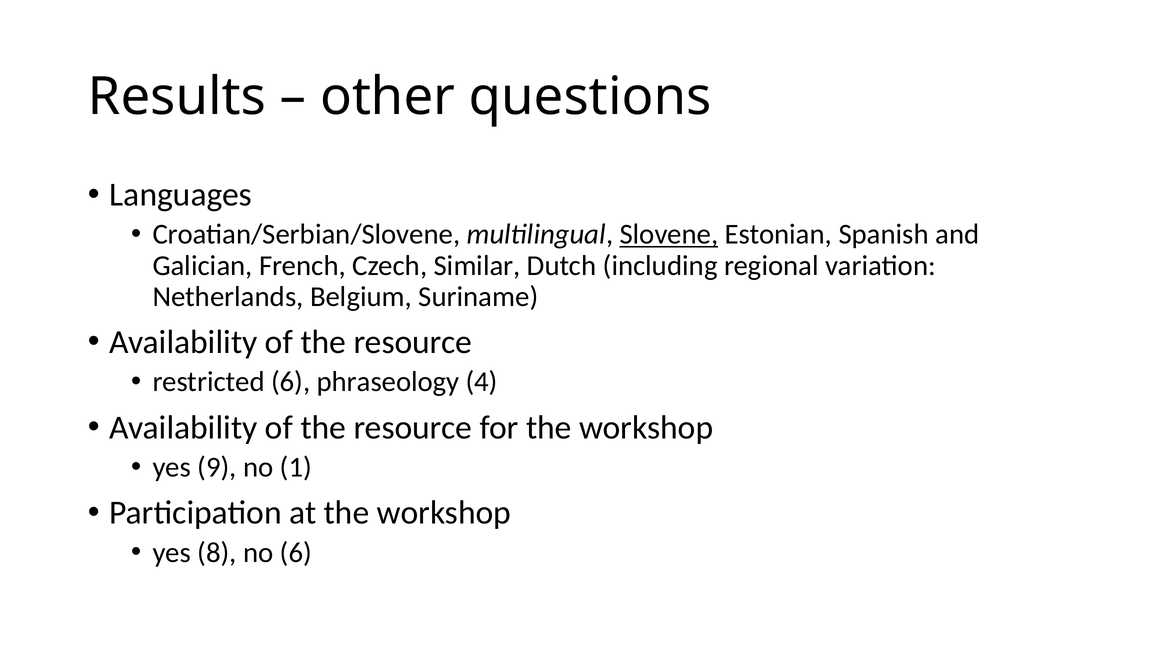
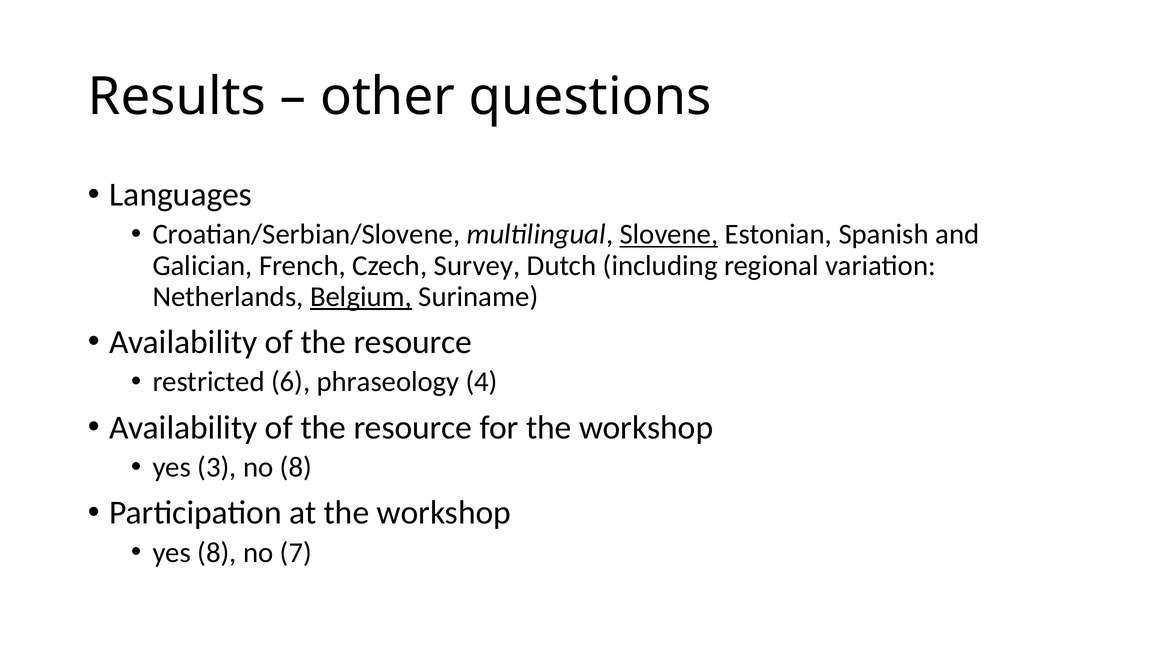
Similar: Similar -> Survey
Belgium underline: none -> present
9: 9 -> 3
no 1: 1 -> 8
no 6: 6 -> 7
